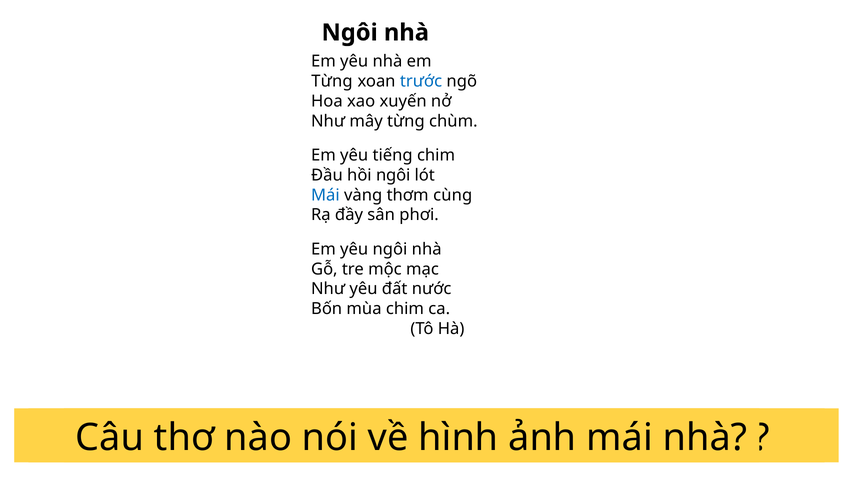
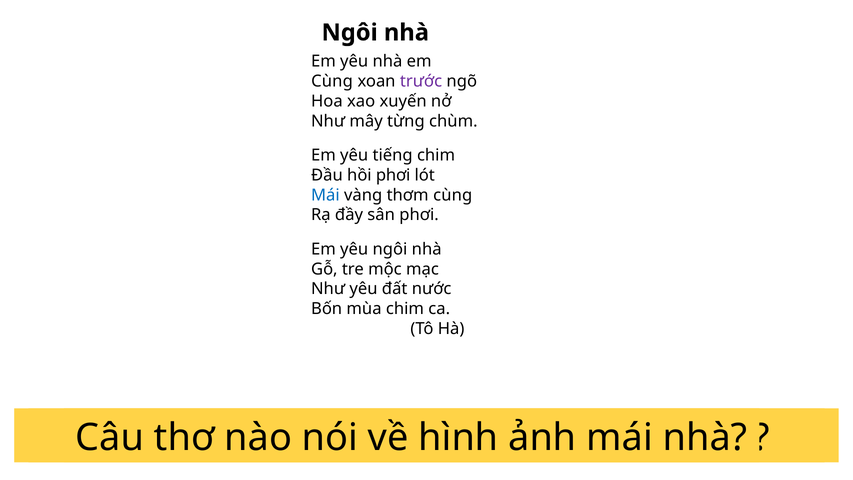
Từng at (332, 81): Từng -> Cùng
trước at (421, 81) colour: blue -> purple
hồi ngôi: ngôi -> phơi
